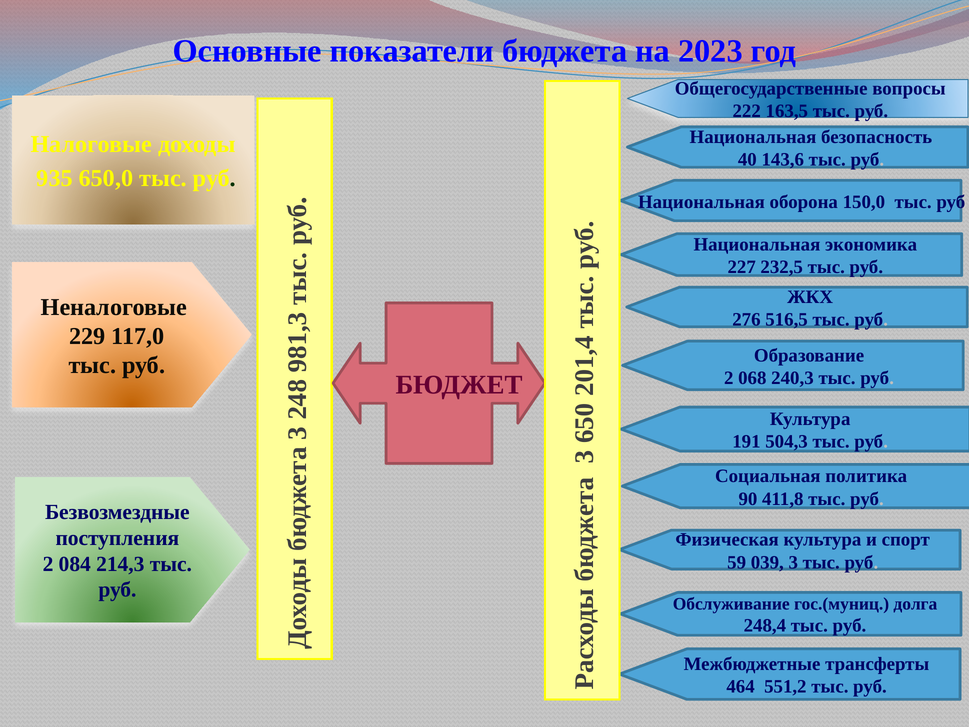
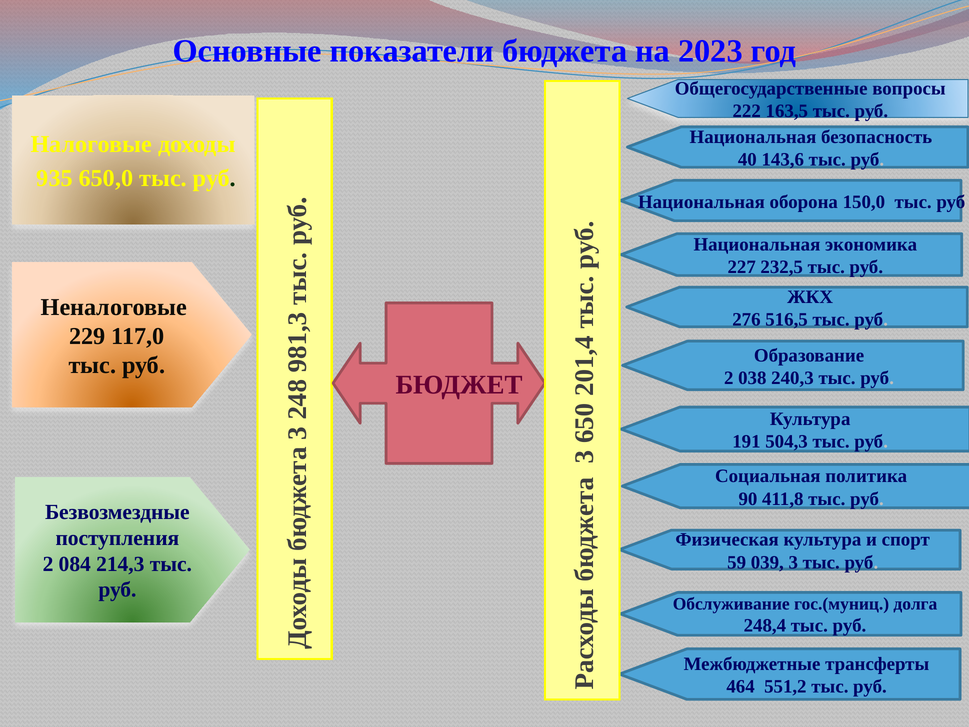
068: 068 -> 038
